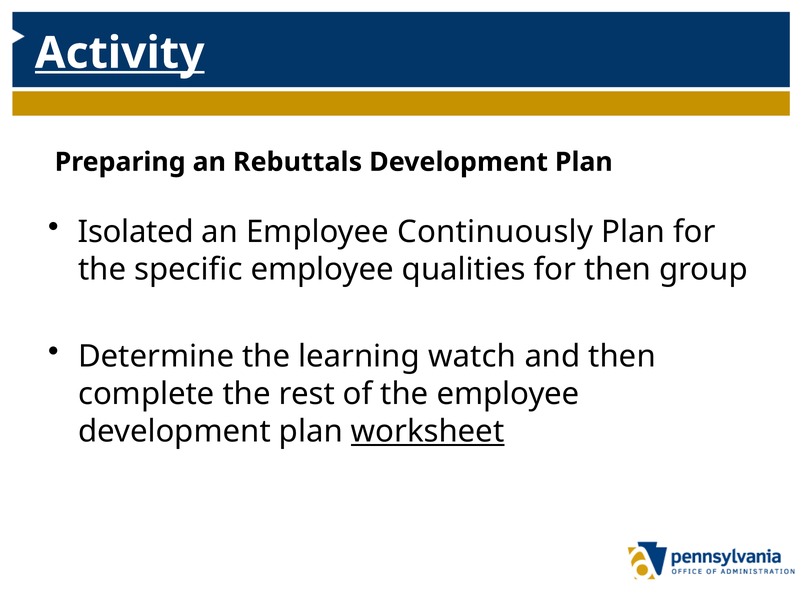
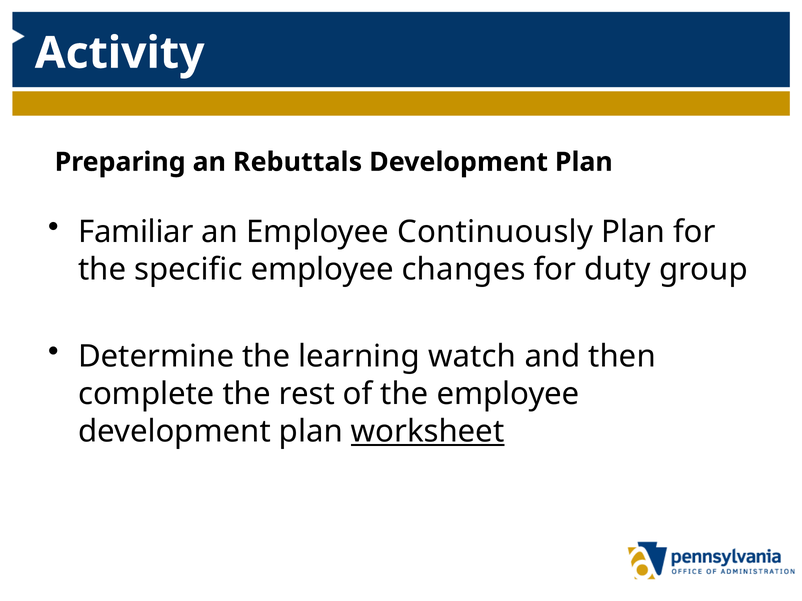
Activity underline: present -> none
Isolated: Isolated -> Familiar
qualities: qualities -> changes
for then: then -> duty
